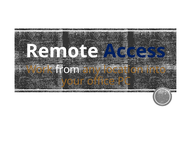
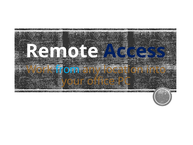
from colour: white -> light blue
